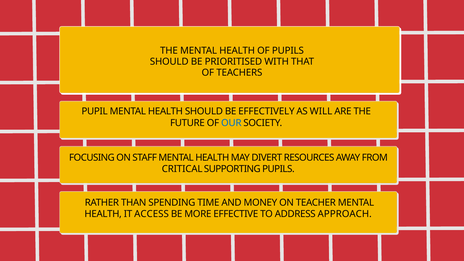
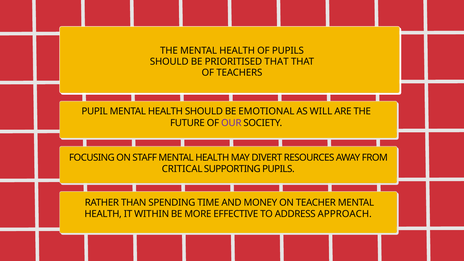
PRIORITISED WITH: WITH -> THAT
EFFECTIVELY: EFFECTIVELY -> EMOTIONAL
OUR colour: blue -> purple
ACCESS: ACCESS -> WITHIN
